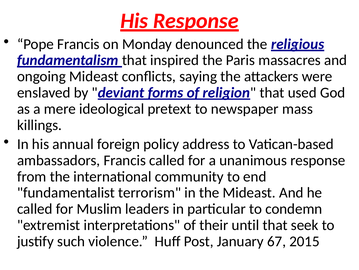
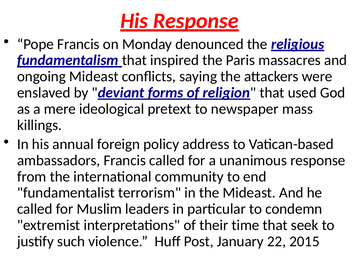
until: until -> time
67: 67 -> 22
